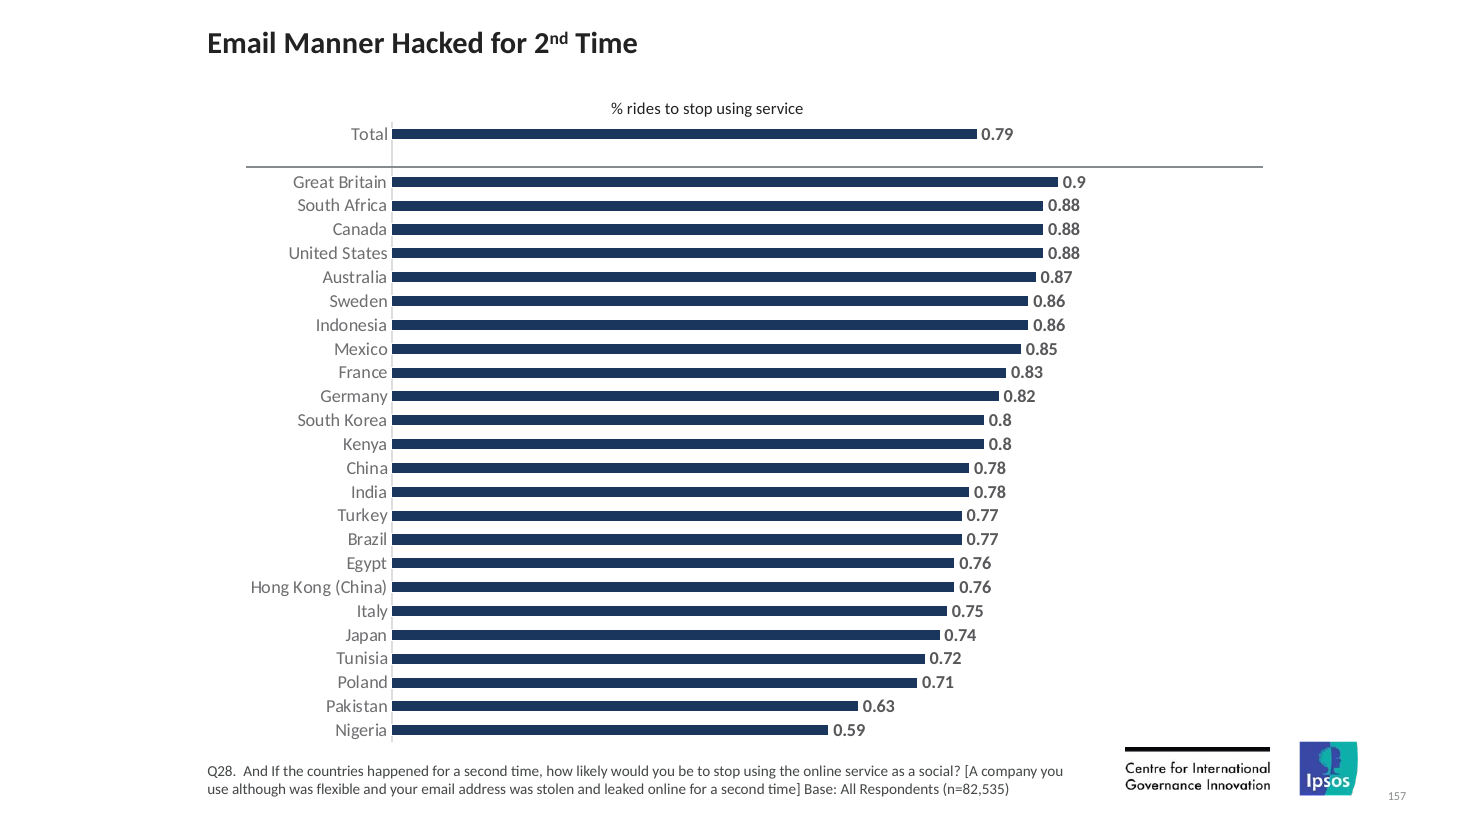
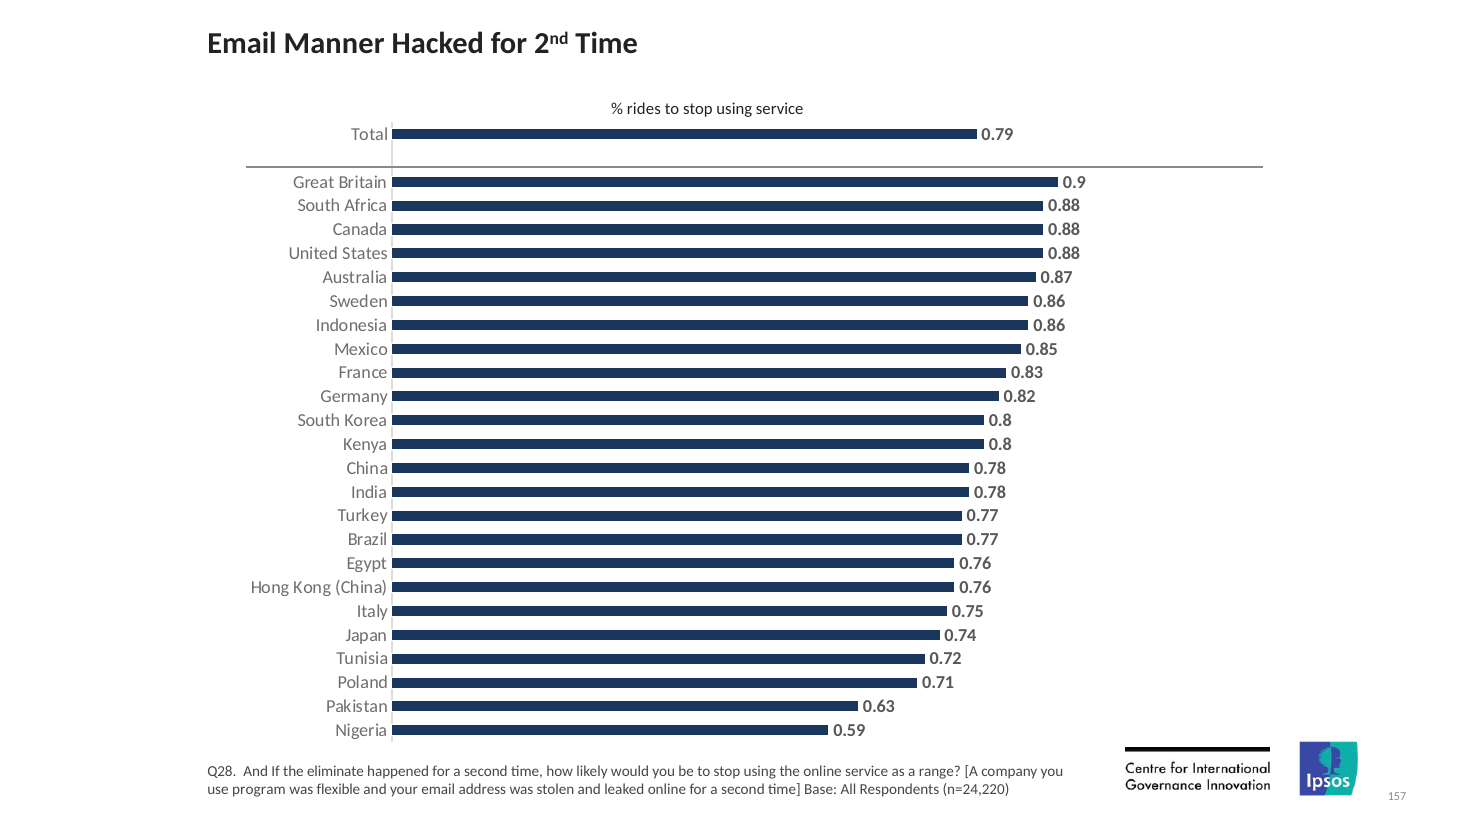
countries: countries -> eliminate
social: social -> range
although: although -> program
n=82,535: n=82,535 -> n=24,220
